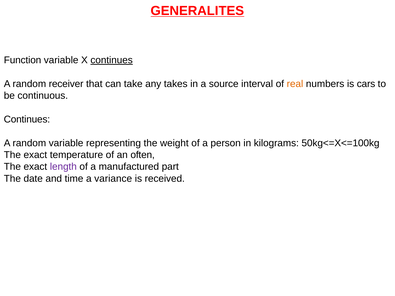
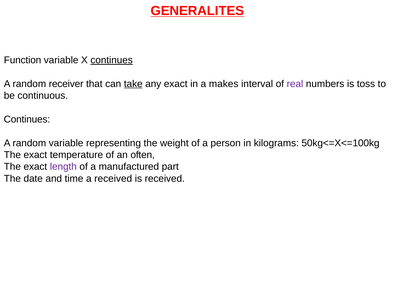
take underline: none -> present
any takes: takes -> exact
source: source -> makes
real colour: orange -> purple
cars: cars -> toss
a variance: variance -> received
